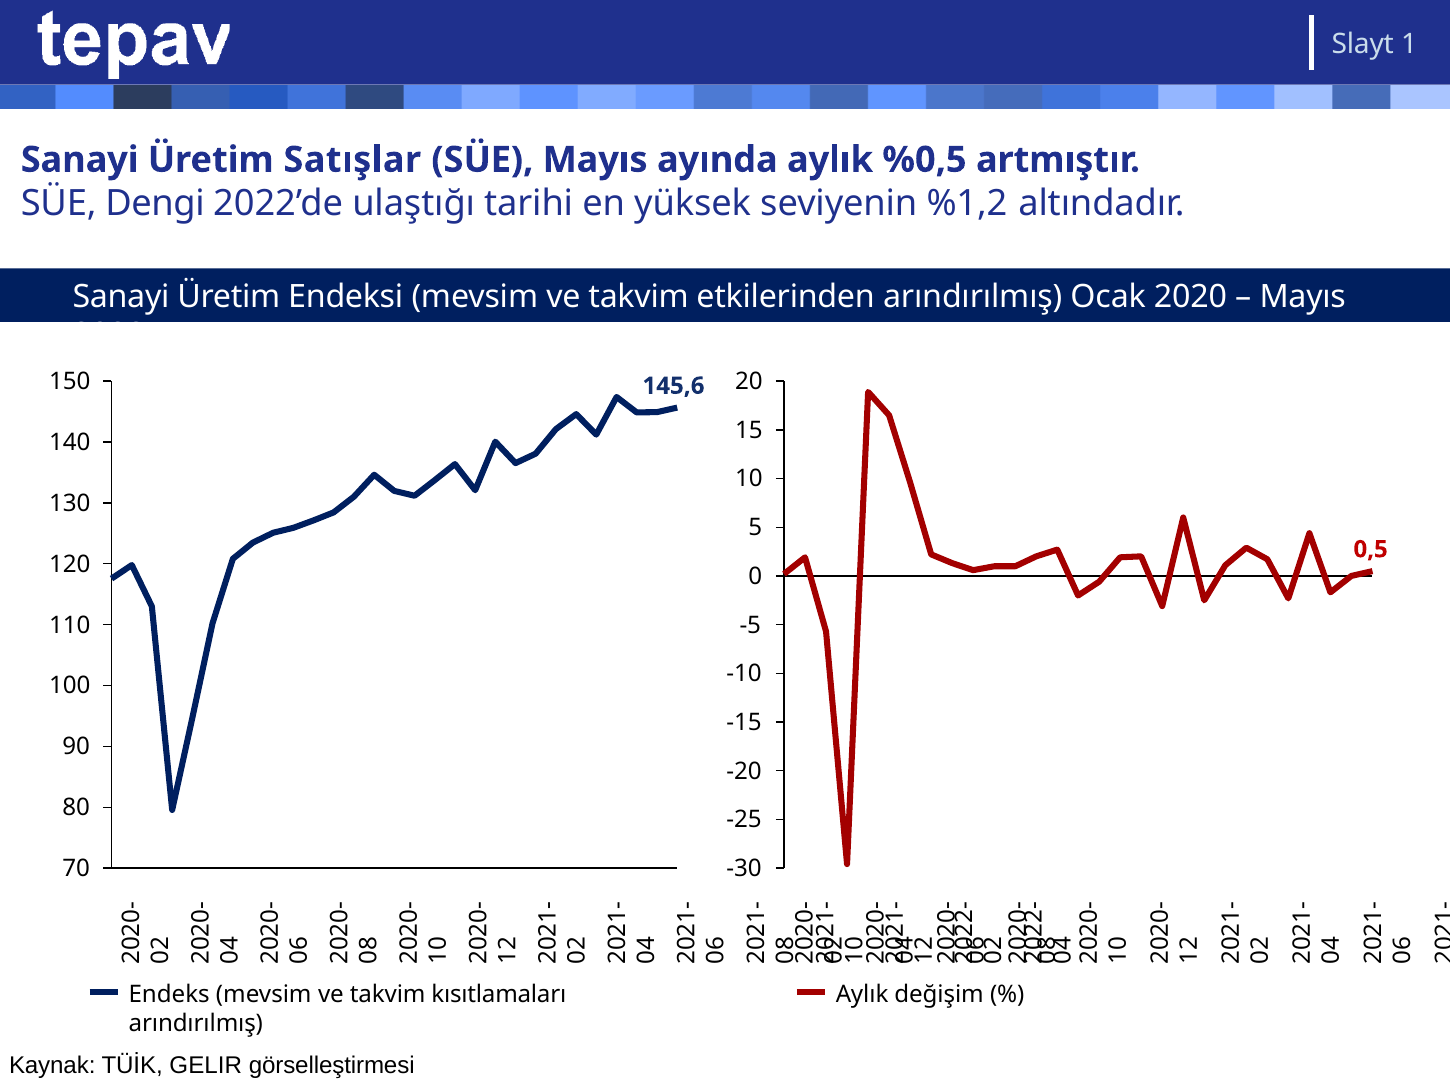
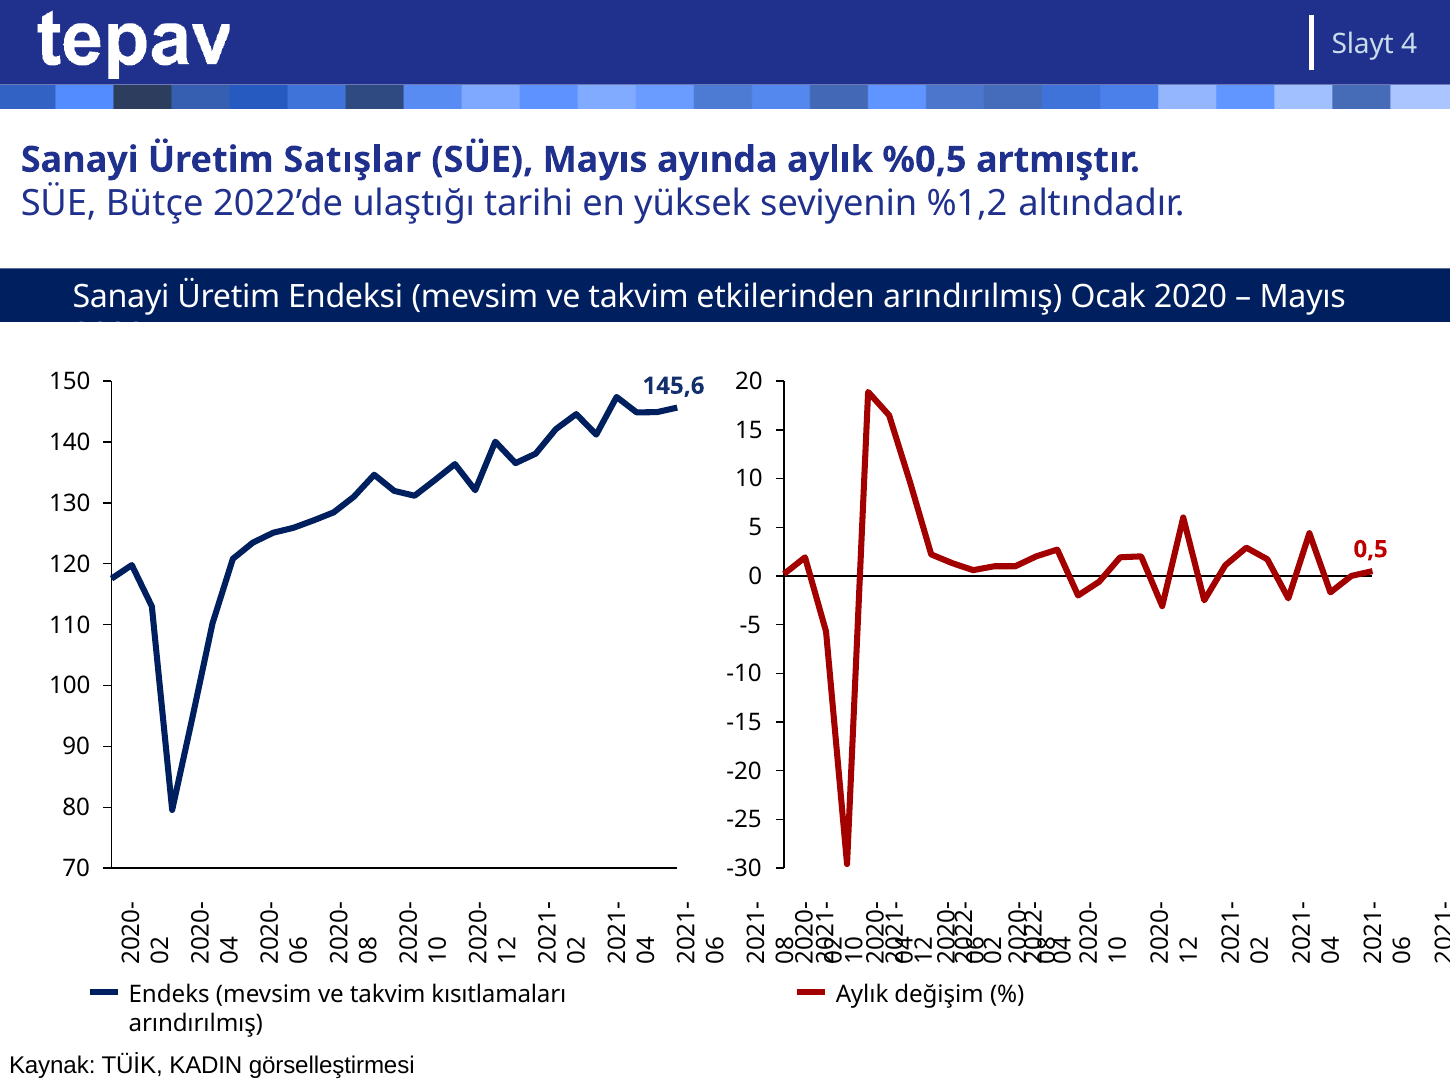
Slayt 1: 1 -> 4
Dengi: Dengi -> Bütçe
GELIR: GELIR -> KADIN
